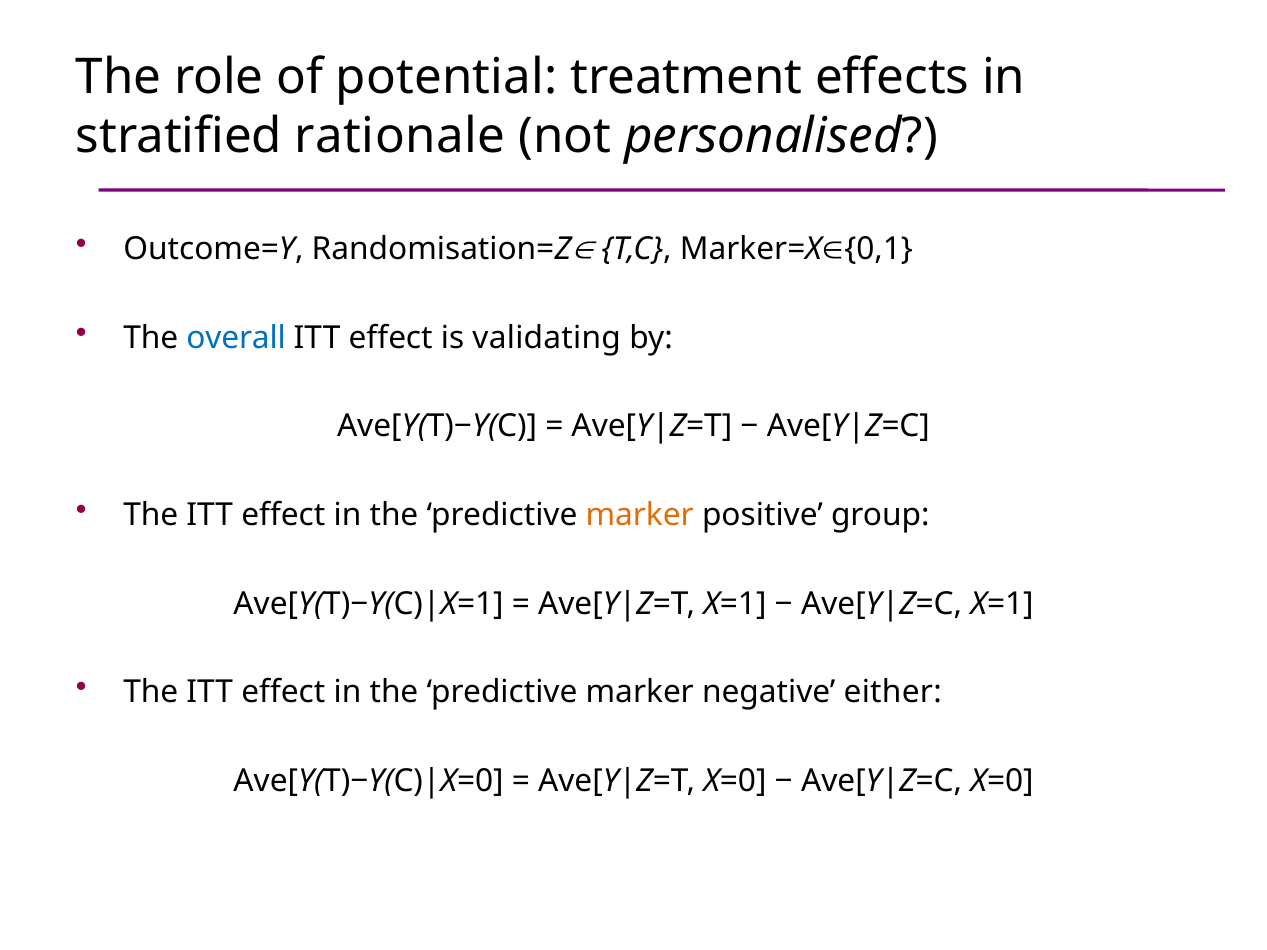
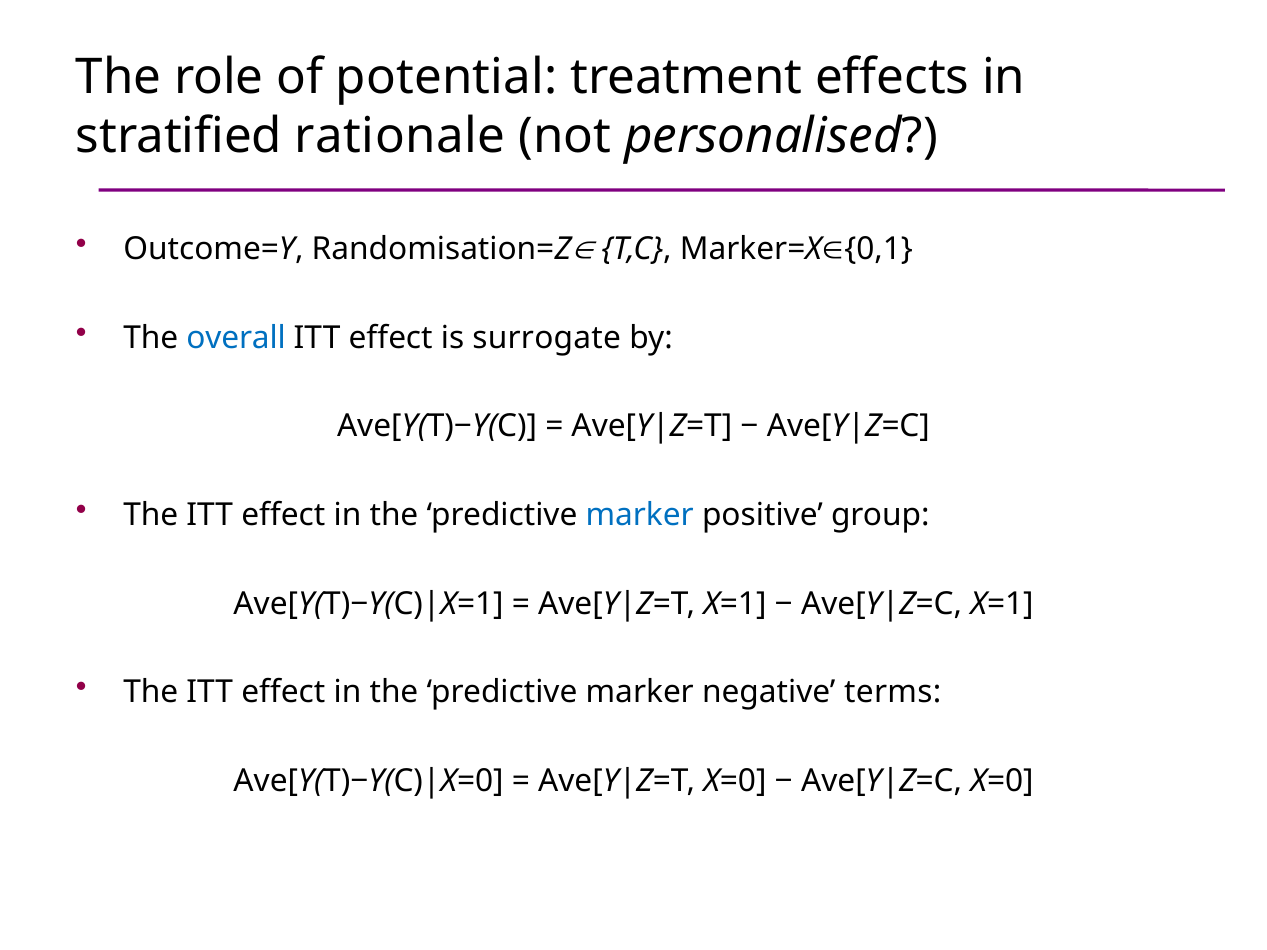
validating: validating -> surrogate
marker at (640, 515) colour: orange -> blue
either: either -> terms
